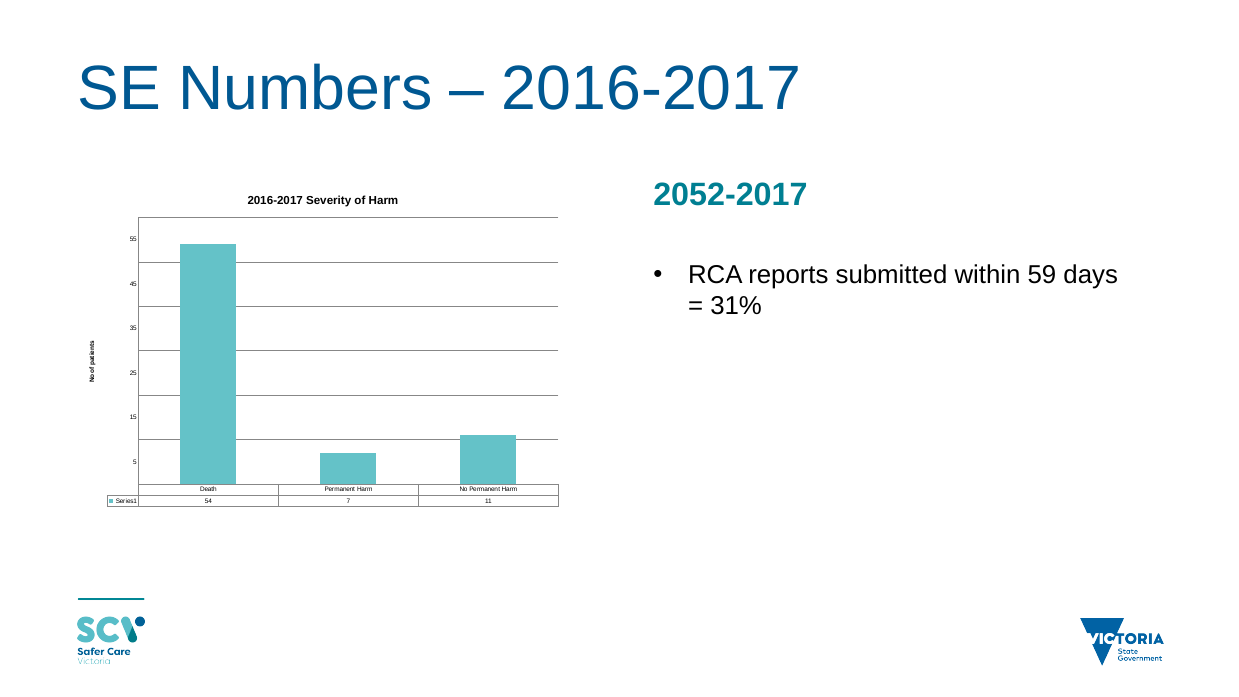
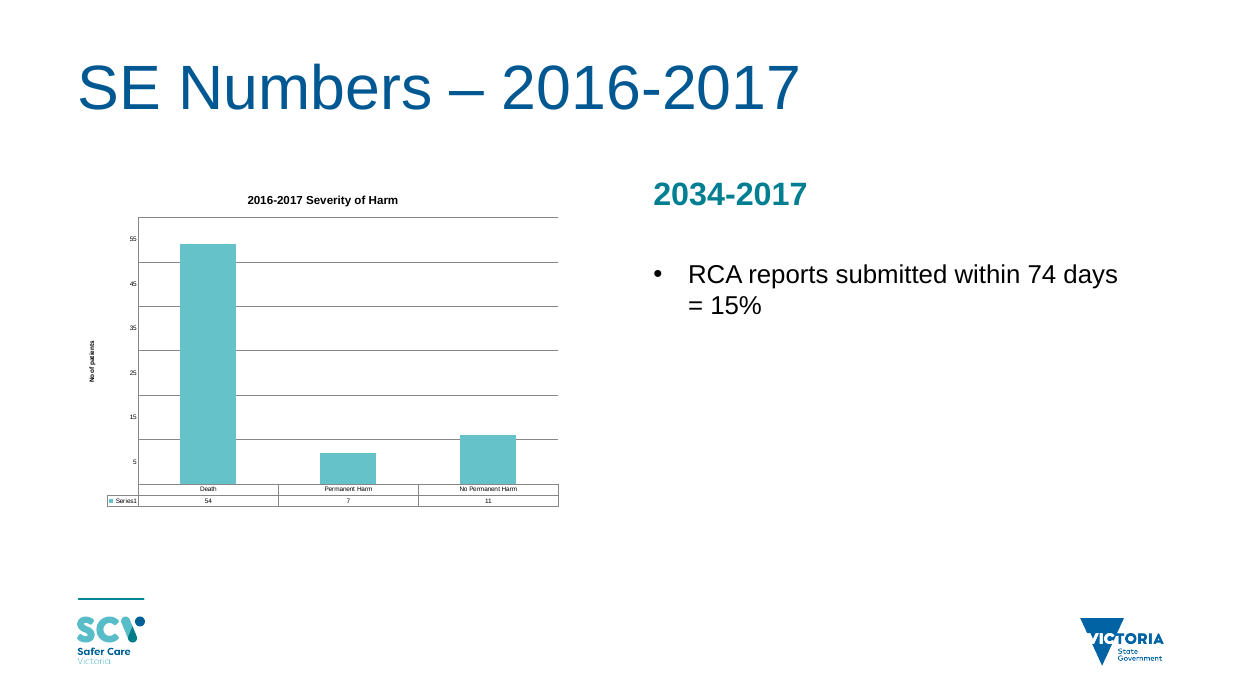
2052-2017: 2052-2017 -> 2034-2017
59: 59 -> 74
31%: 31% -> 15%
